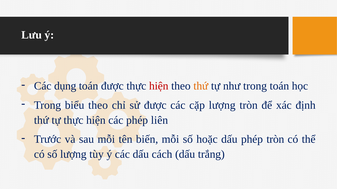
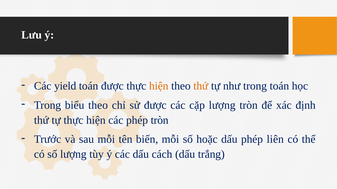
dụng: dụng -> yield
hiện at (159, 86) colour: red -> orange
phép liên: liên -> tròn
phép tròn: tròn -> liên
